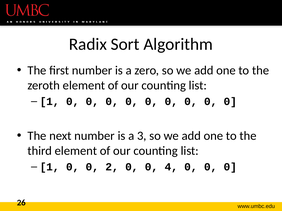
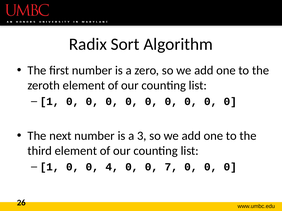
2: 2 -> 4
4: 4 -> 7
